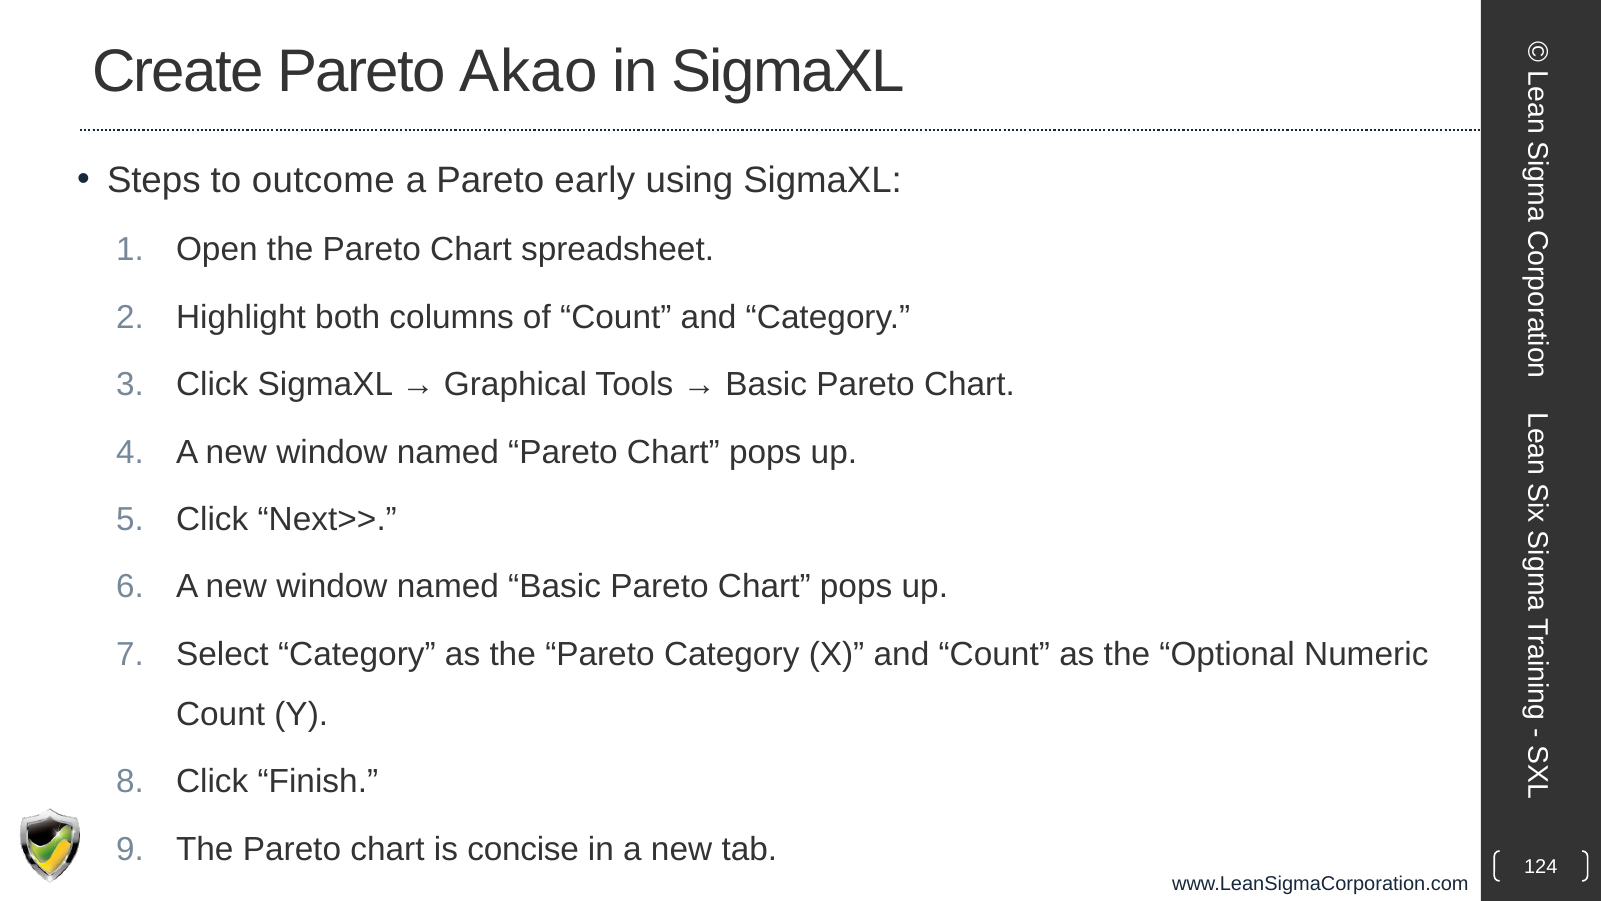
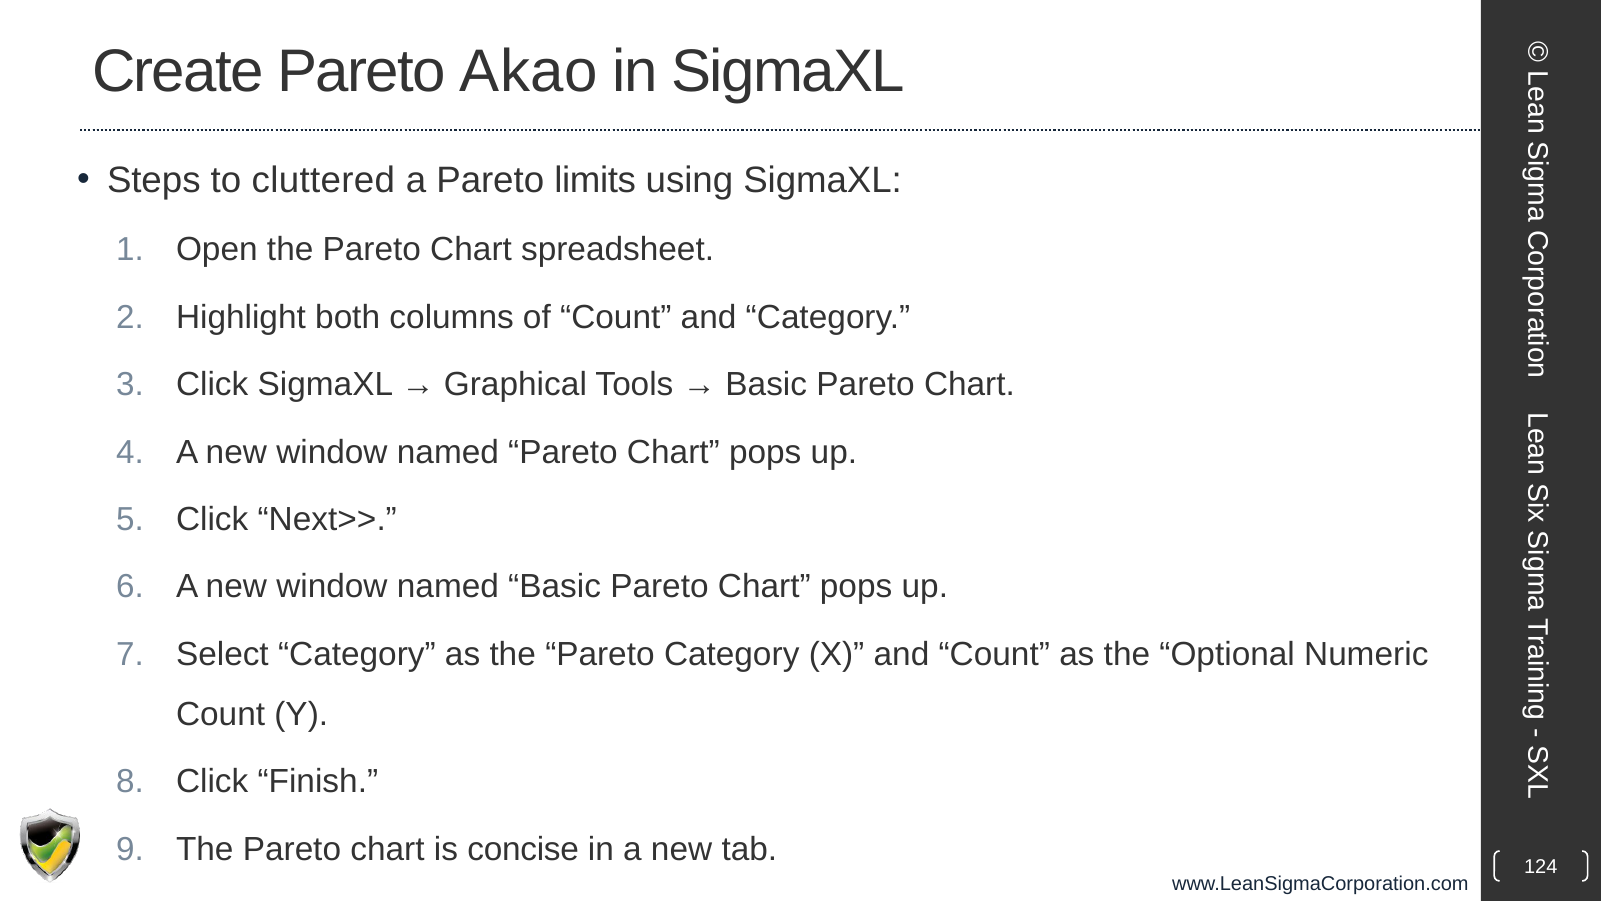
outcome: outcome -> cluttered
early: early -> limits
